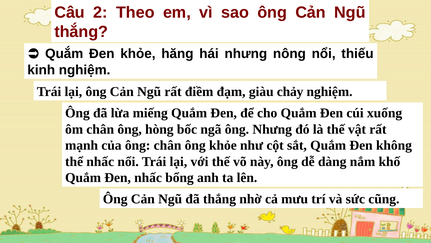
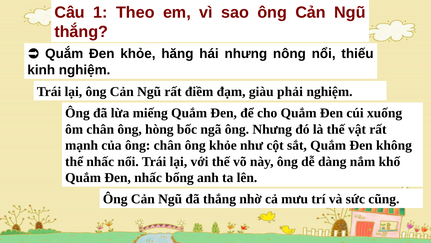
2: 2 -> 1
chảy: chảy -> phải
